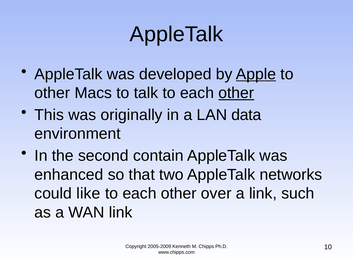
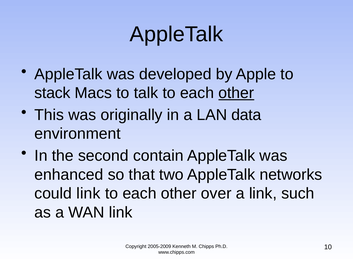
Apple underline: present -> none
other at (52, 93): other -> stack
could like: like -> link
